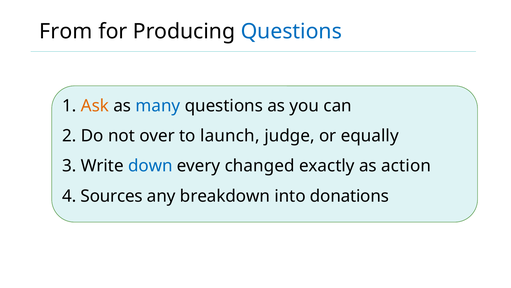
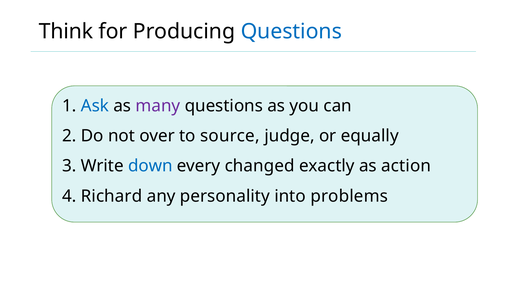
From: From -> Think
Ask colour: orange -> blue
many colour: blue -> purple
launch: launch -> source
Sources: Sources -> Richard
breakdown: breakdown -> personality
donations: donations -> problems
